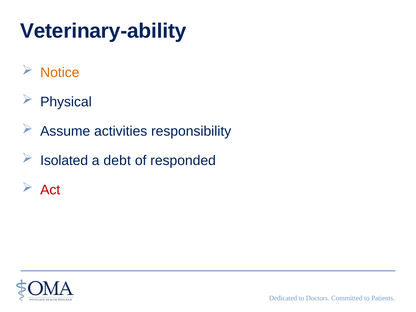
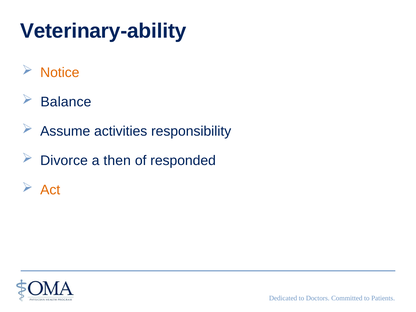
Physical: Physical -> Balance
Isolated: Isolated -> Divorce
debt: debt -> then
Act colour: red -> orange
